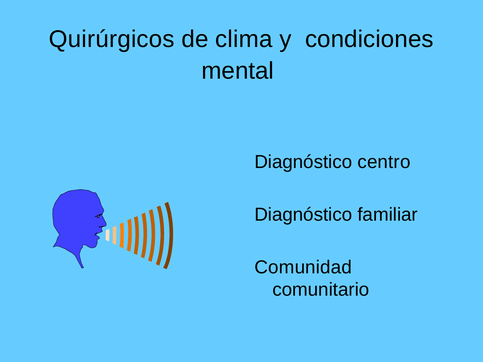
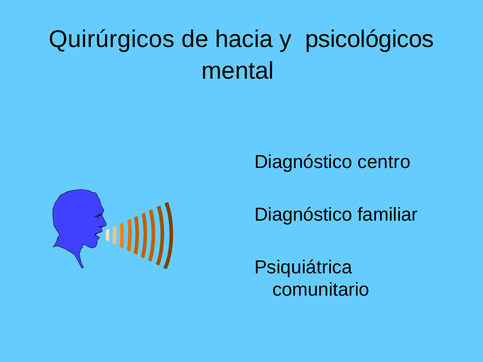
clima: clima -> hacia
condiciones: condiciones -> psicológicos
Comunidad: Comunidad -> Psiquiátrica
